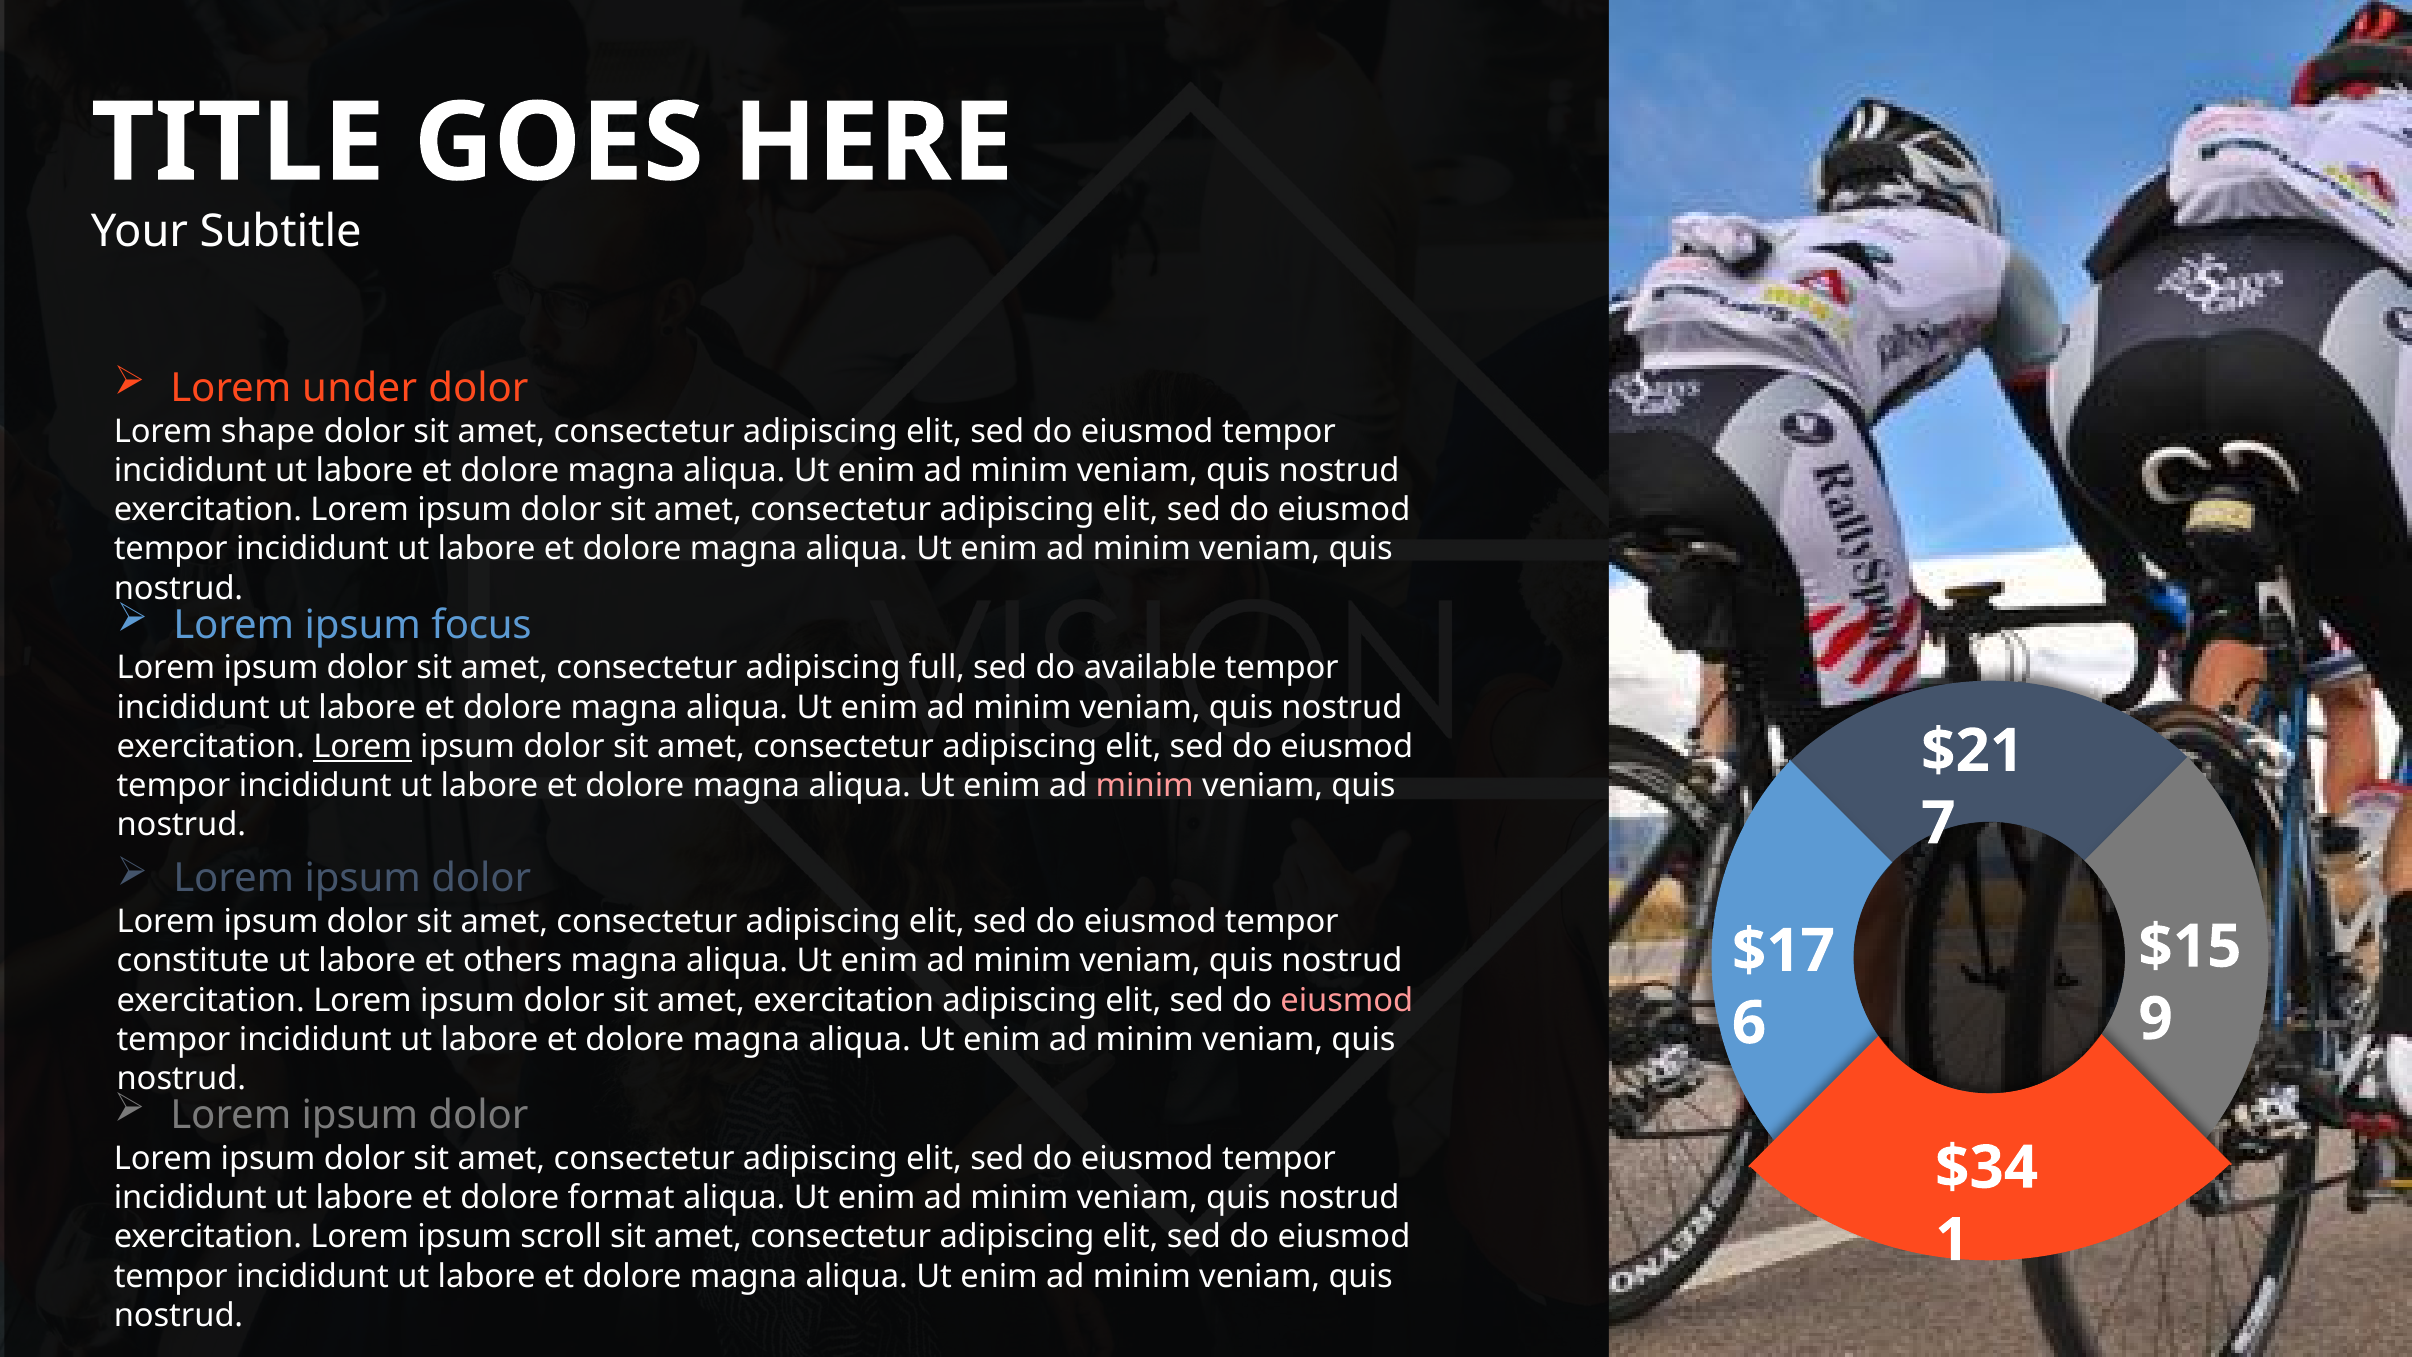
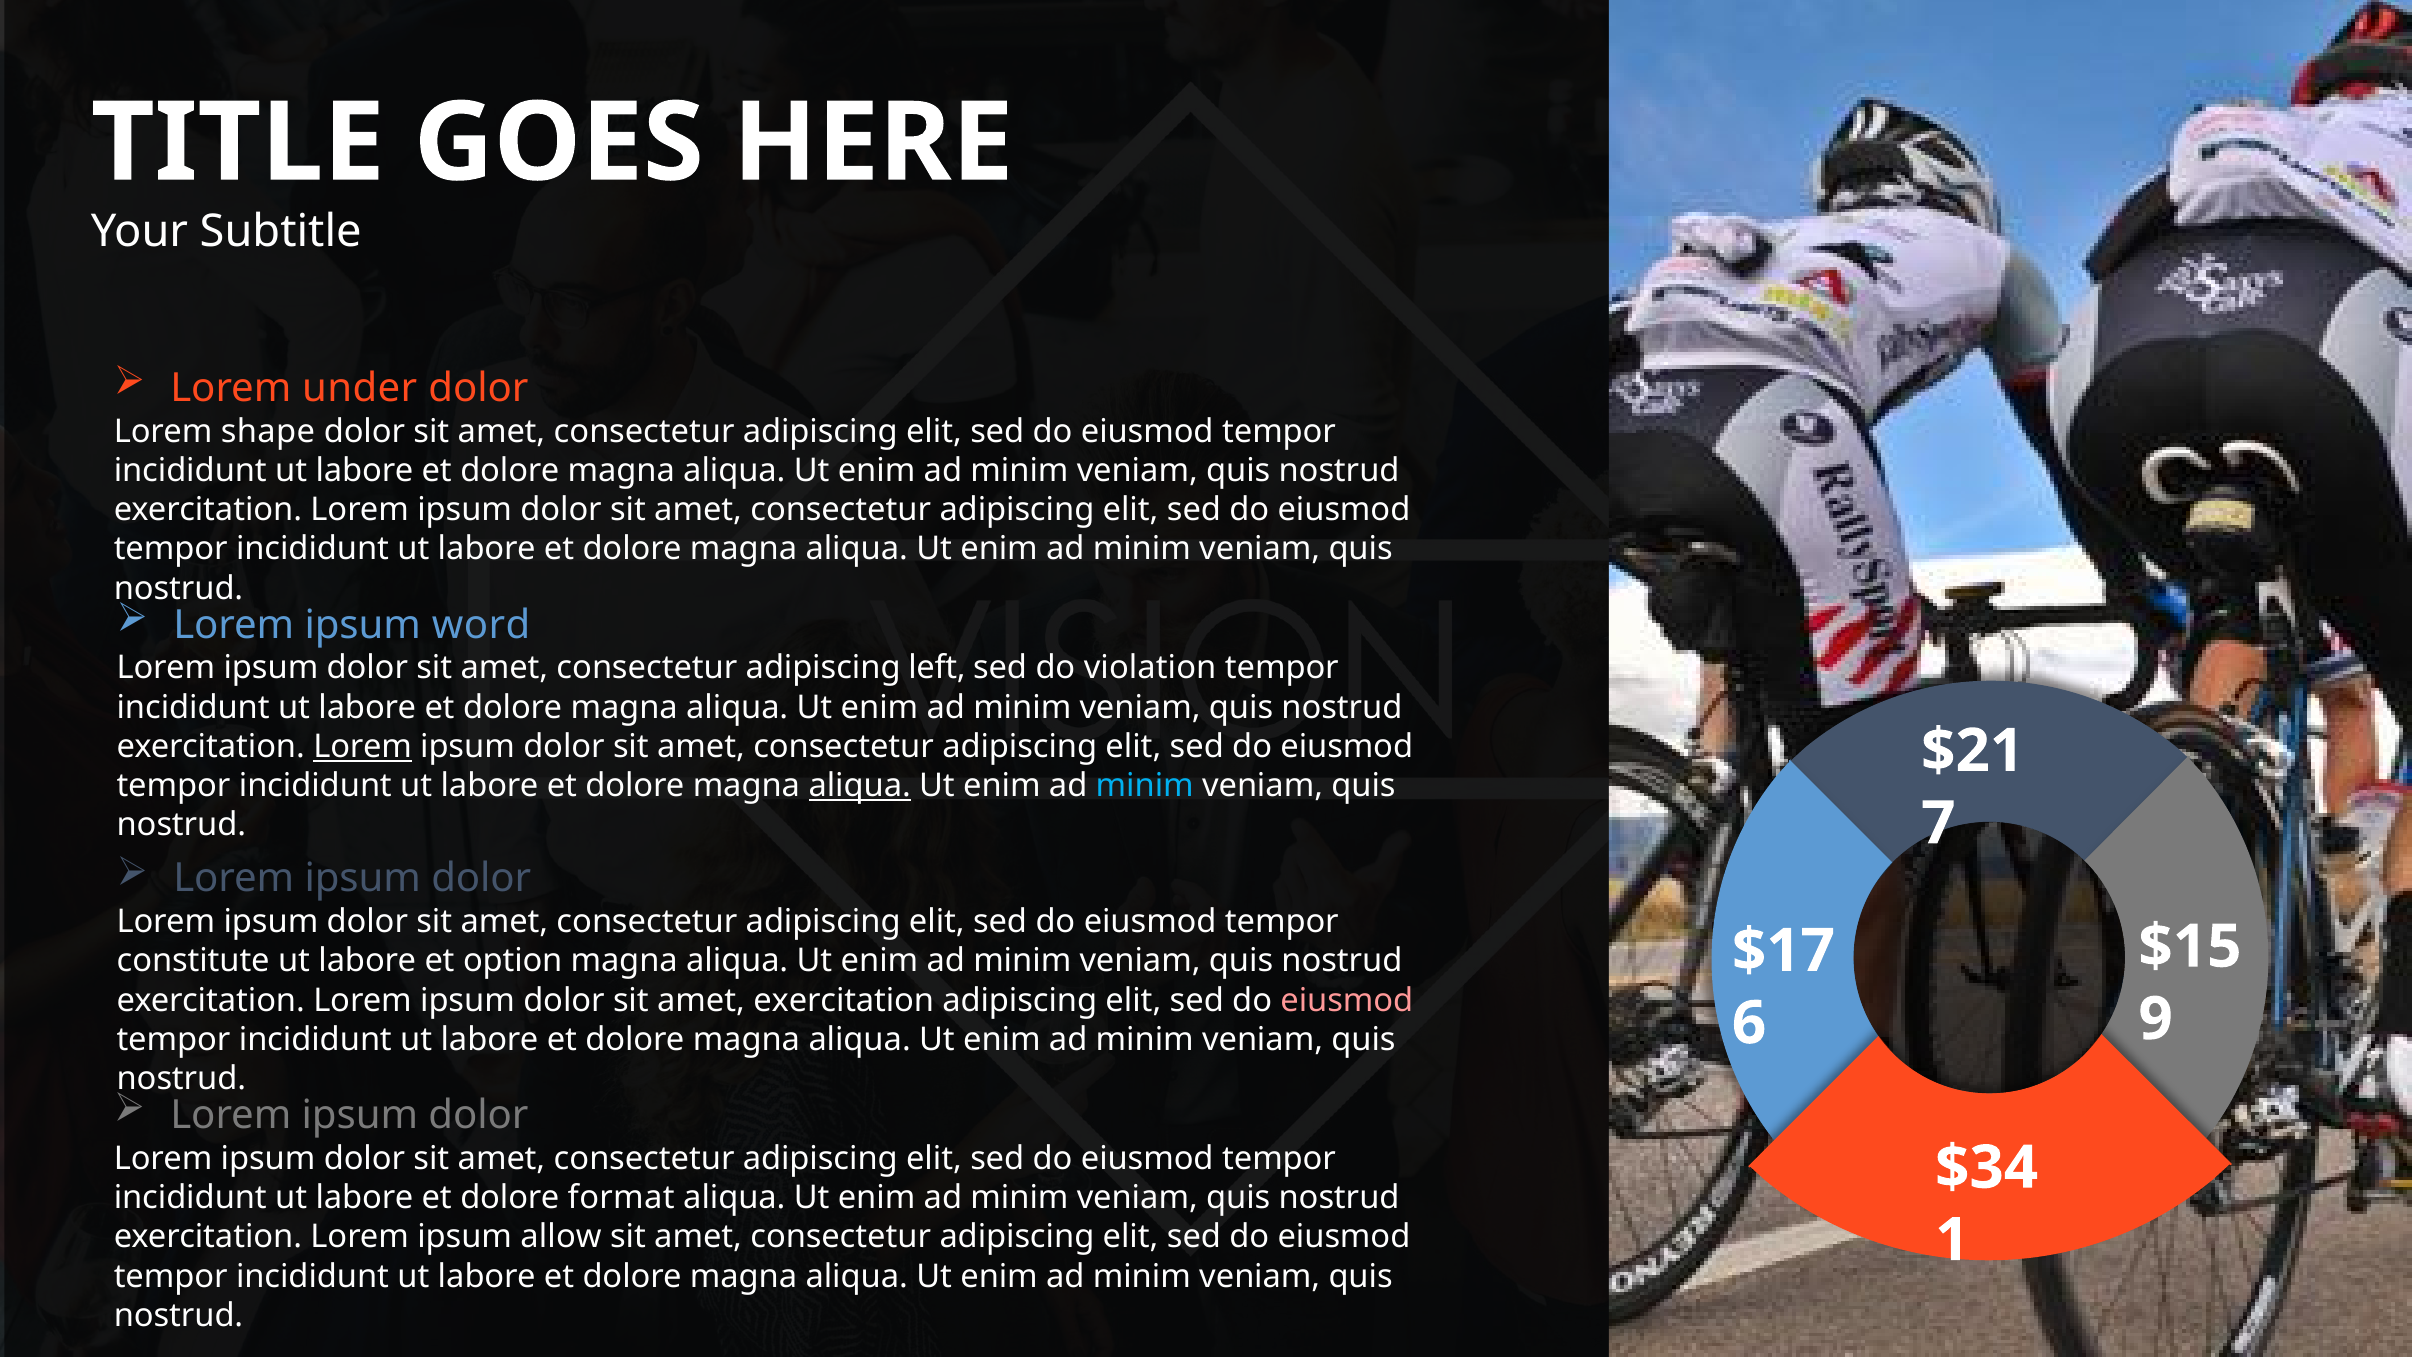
focus: focus -> word
full: full -> left
available: available -> violation
aliqua at (860, 786) underline: none -> present
minim at (1145, 786) colour: pink -> light blue
others: others -> option
scroll: scroll -> allow
